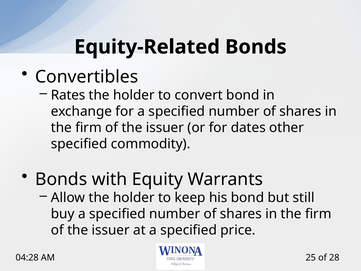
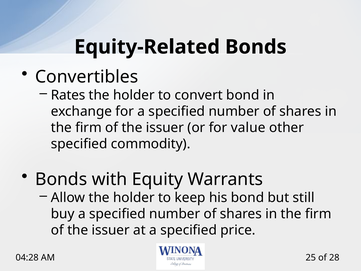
dates: dates -> value
